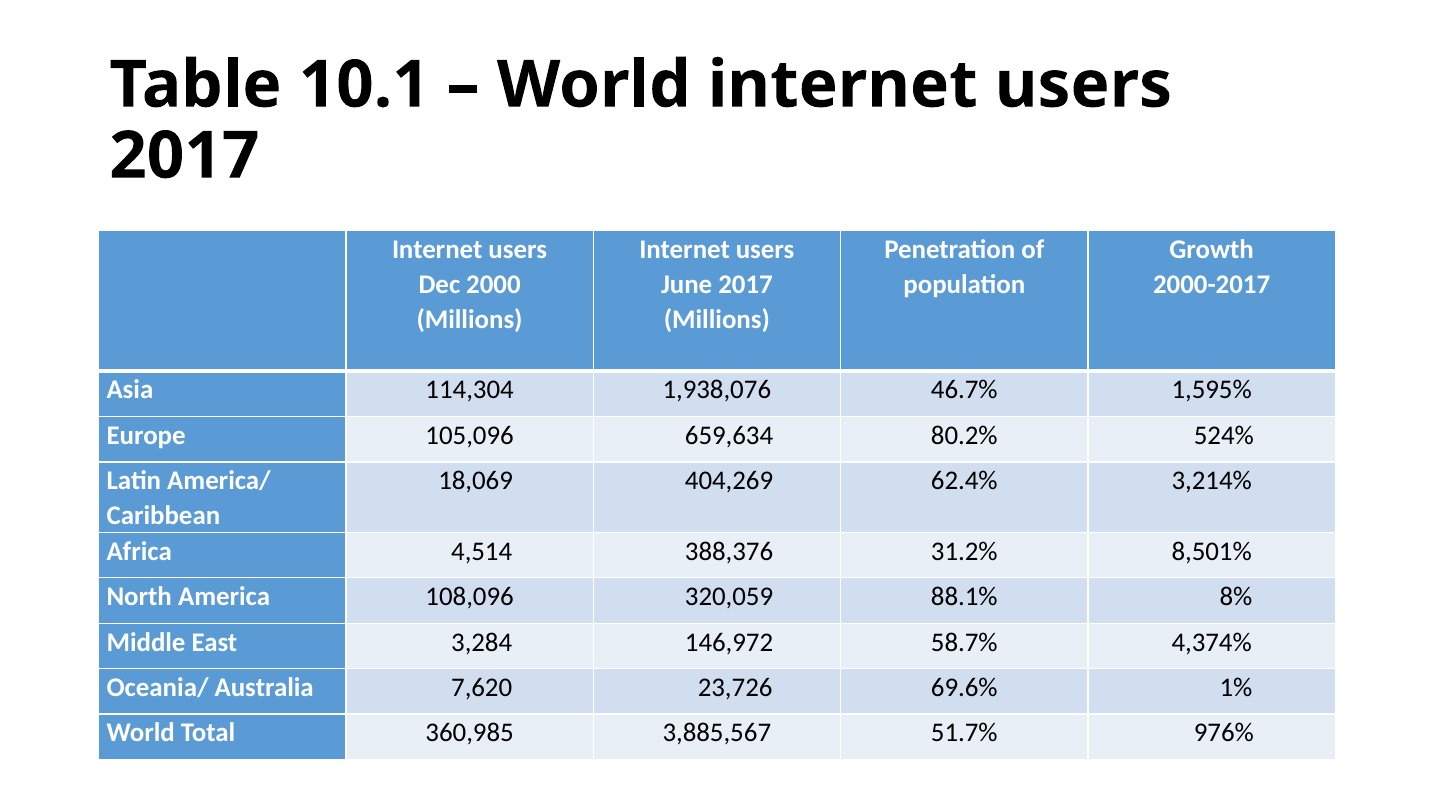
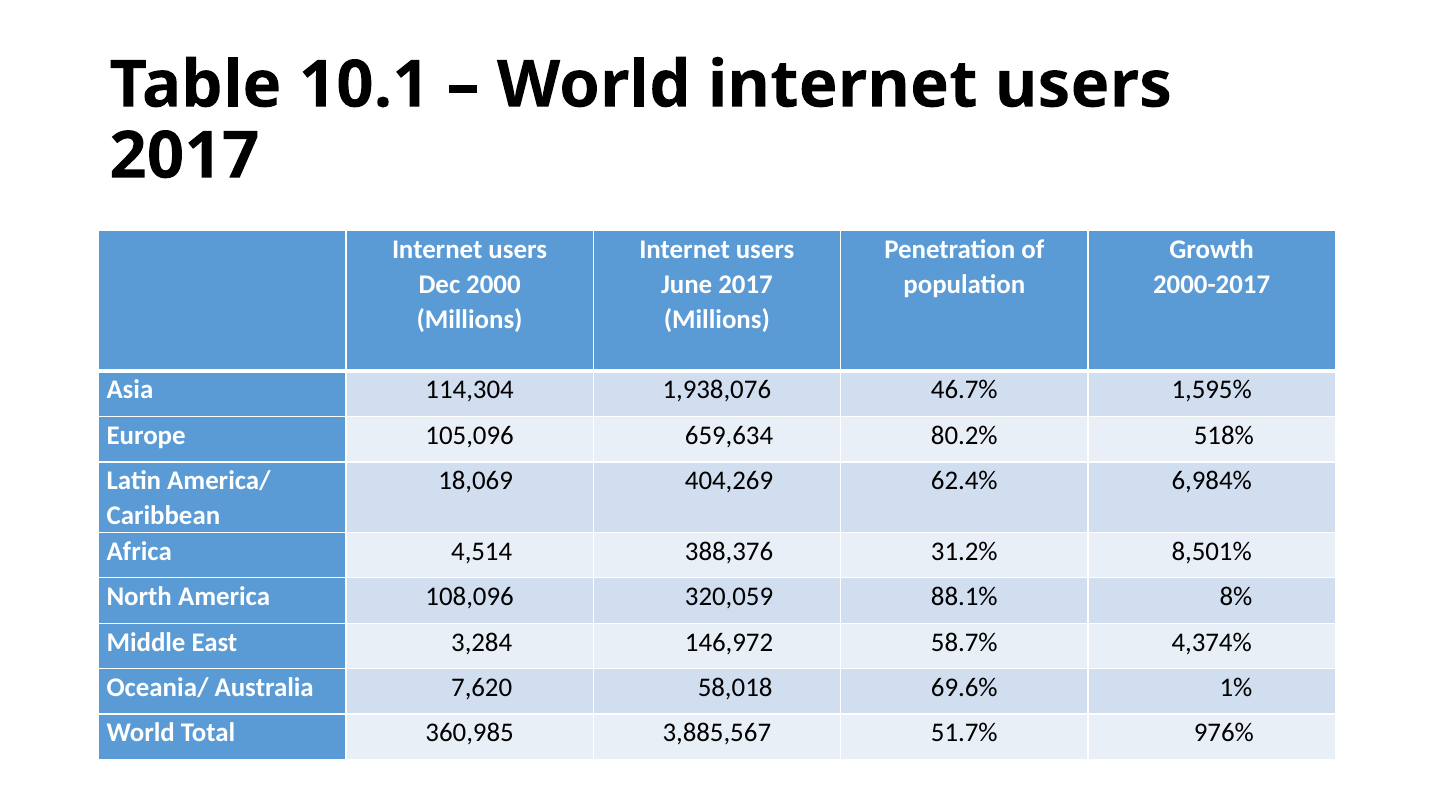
524%: 524% -> 518%
3,214%: 3,214% -> 6,984%
23,726: 23,726 -> 58,018
